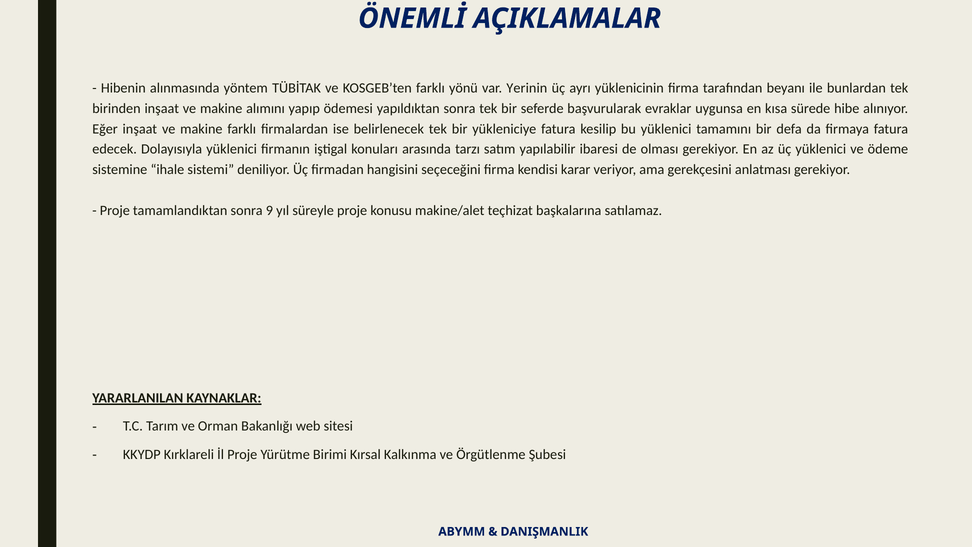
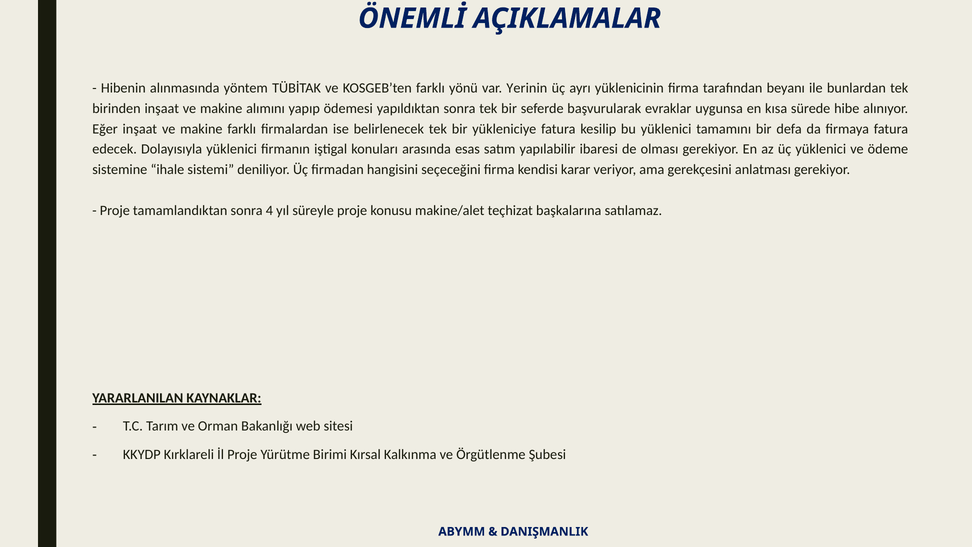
tarzı: tarzı -> esas
9: 9 -> 4
